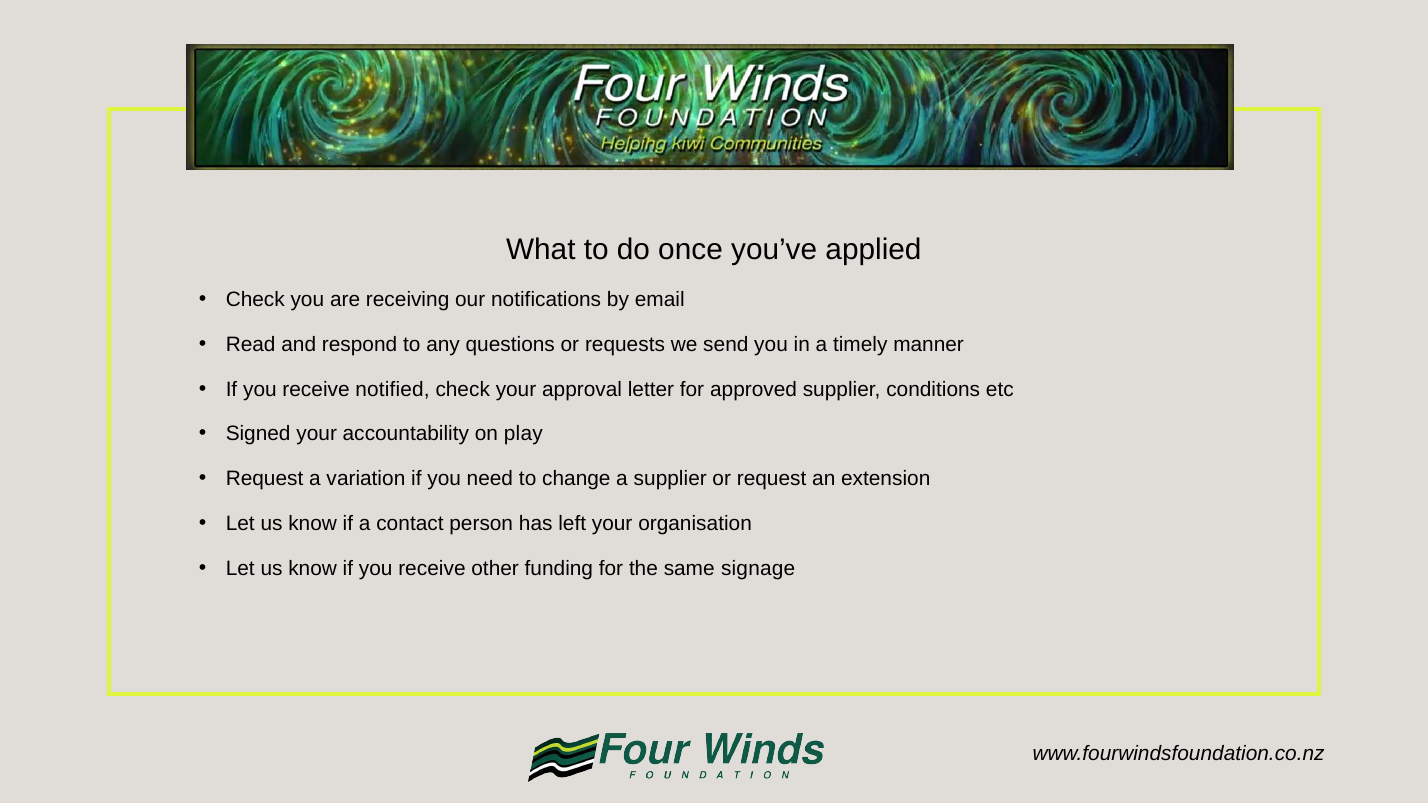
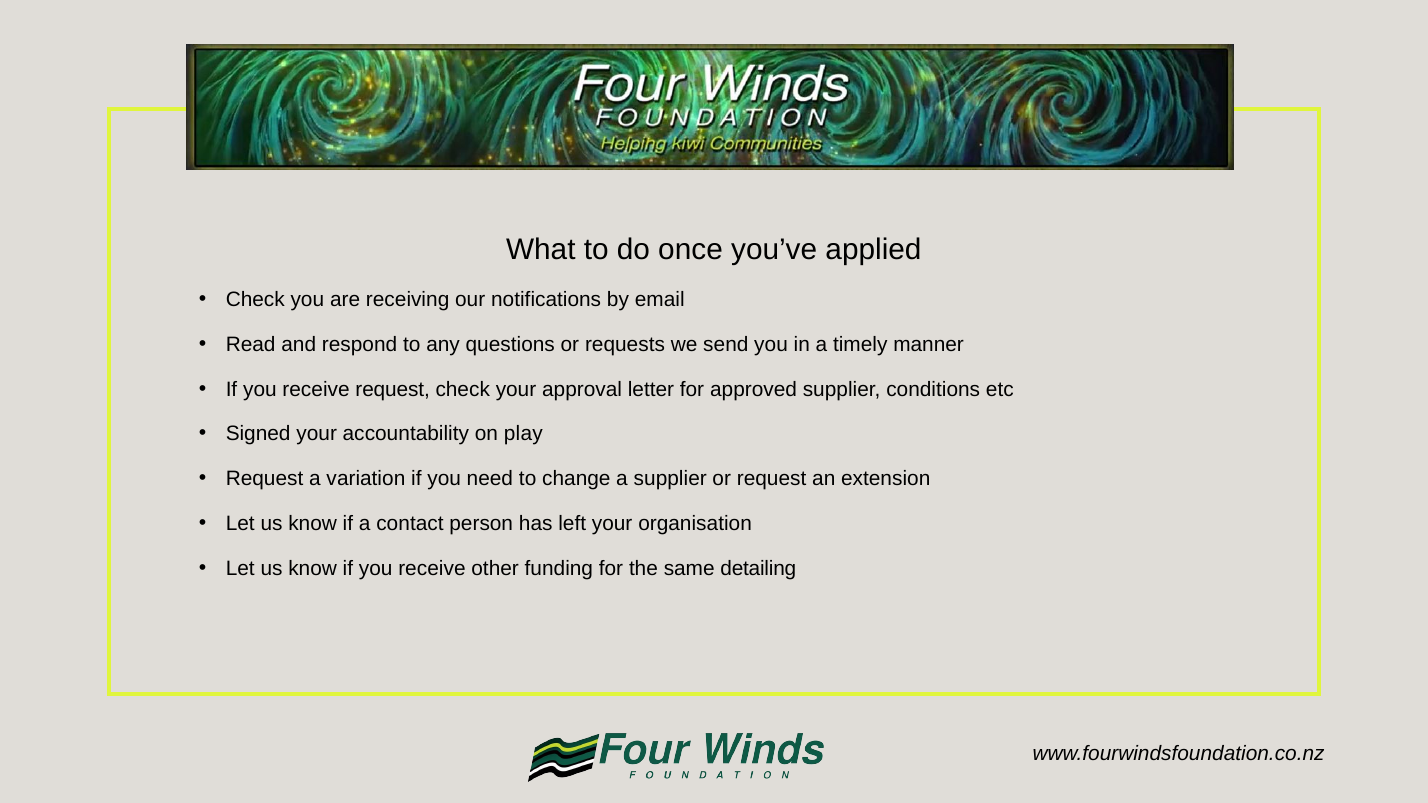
receive notified: notified -> request
signage: signage -> detailing
